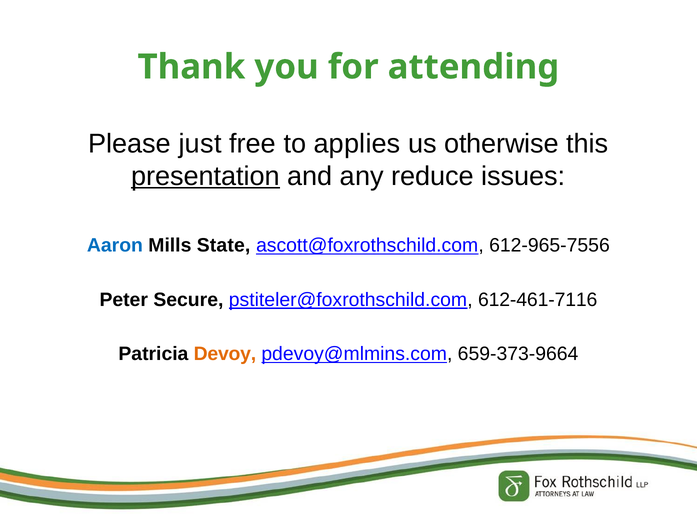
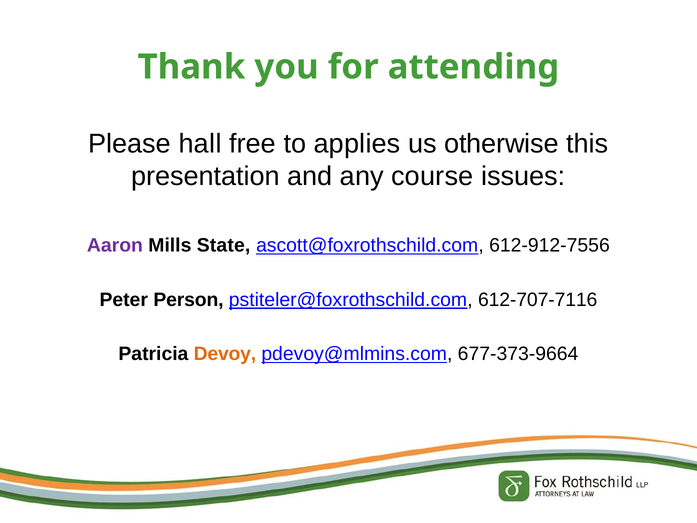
just: just -> hall
presentation underline: present -> none
reduce: reduce -> course
Aaron colour: blue -> purple
612-965-7556: 612-965-7556 -> 612-912-7556
Secure: Secure -> Person
612-461-7116: 612-461-7116 -> 612-707-7116
659-373-9664: 659-373-9664 -> 677-373-9664
